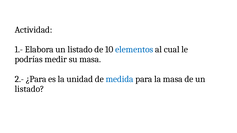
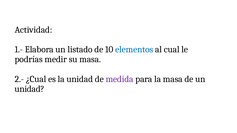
¿Para: ¿Para -> ¿Cual
medida colour: blue -> purple
listado at (29, 89): listado -> unidad
